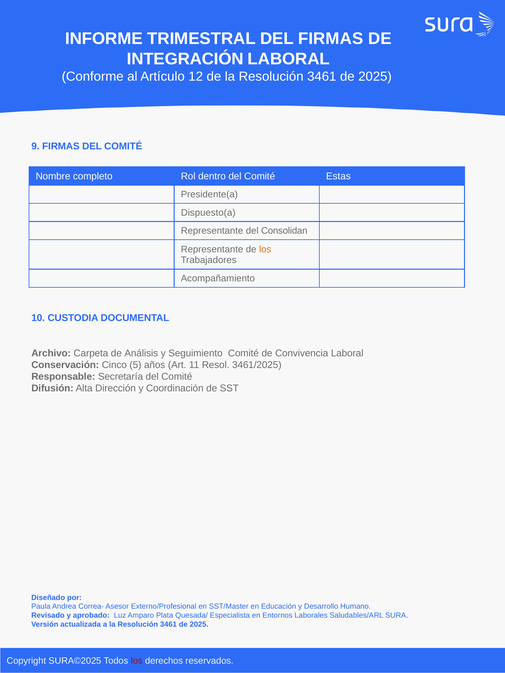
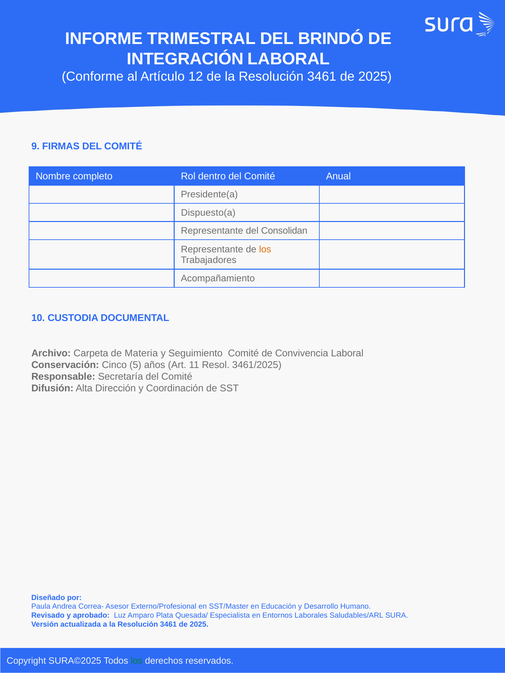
DEL FIRMAS: FIRMAS -> BRINDÓ
Estas: Estas -> Anual
Análisis: Análisis -> Materia
los at (137, 661) colour: red -> green
